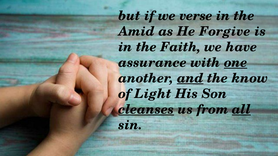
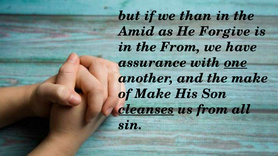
verse: verse -> than
the Faith: Faith -> From
and underline: present -> none
the know: know -> make
of Light: Light -> Make
all underline: present -> none
